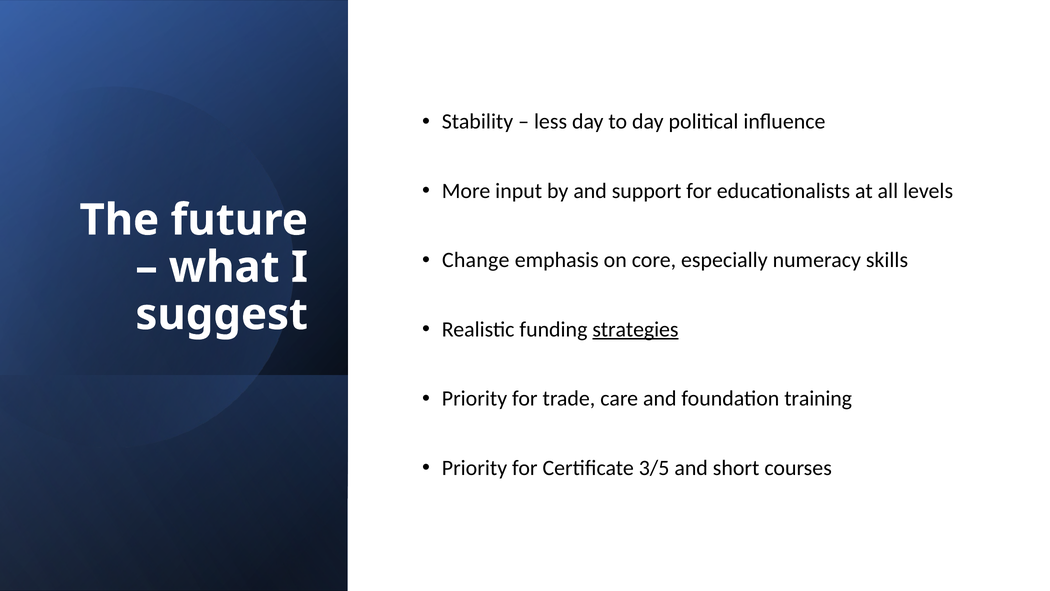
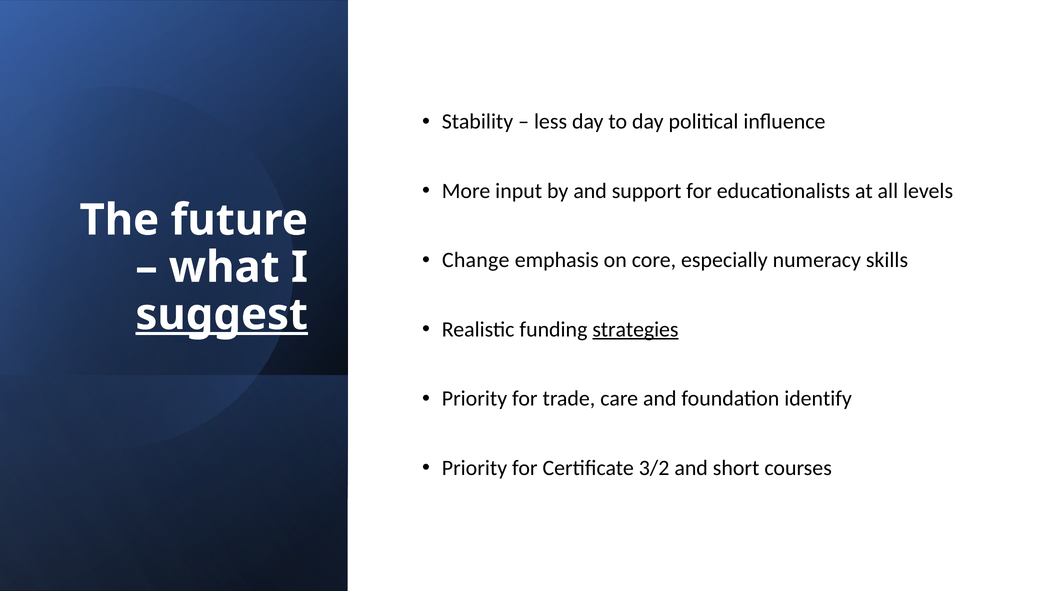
suggest underline: none -> present
training: training -> identify
3/5: 3/5 -> 3/2
